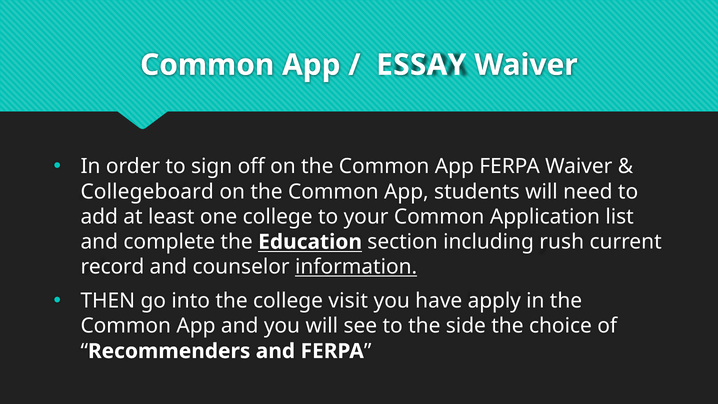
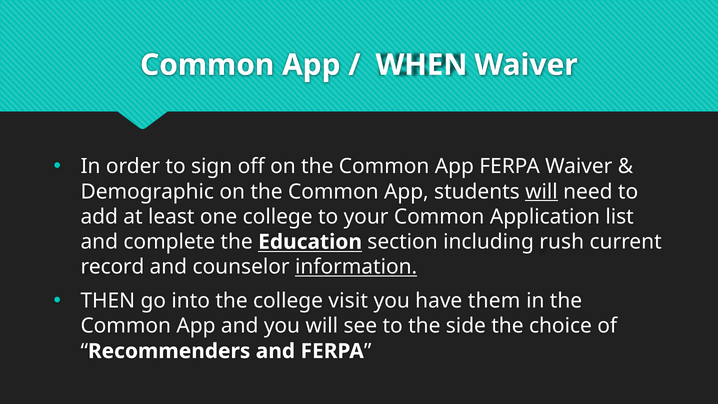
ESSAY: ESSAY -> WHEN
Collegeboard: Collegeboard -> Demographic
will at (541, 192) underline: none -> present
apply: apply -> them
